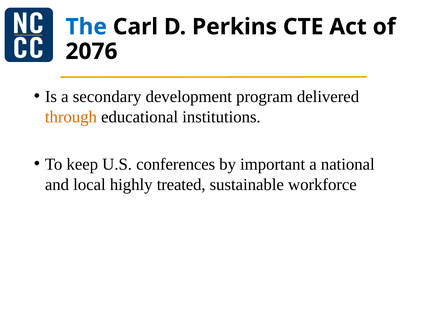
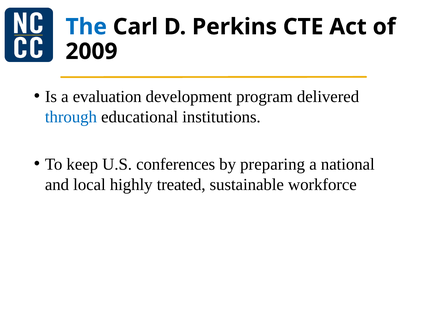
2076: 2076 -> 2009
secondary: secondary -> evaluation
through colour: orange -> blue
important: important -> preparing
